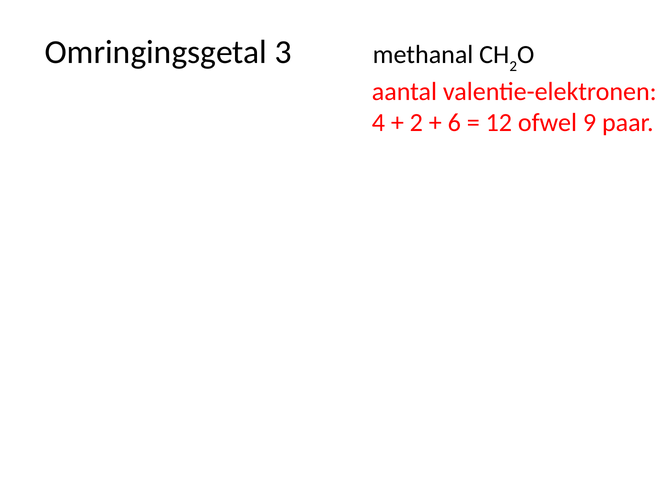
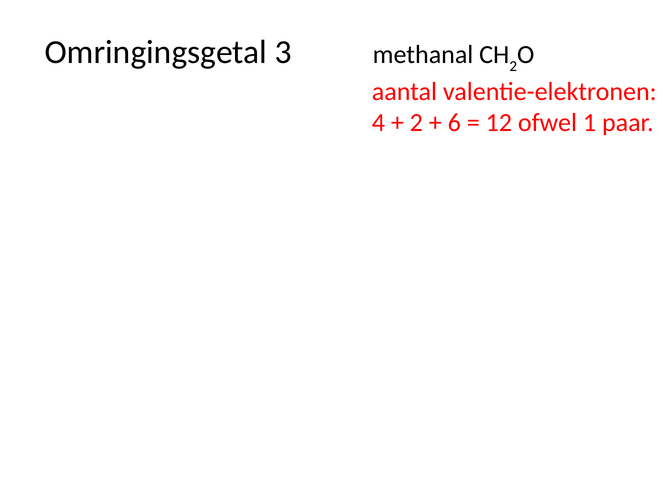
9: 9 -> 1
